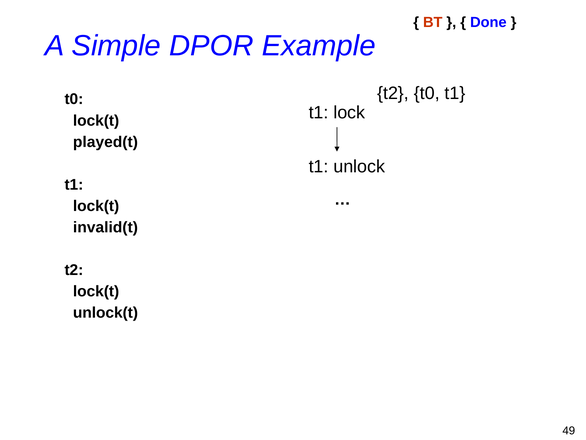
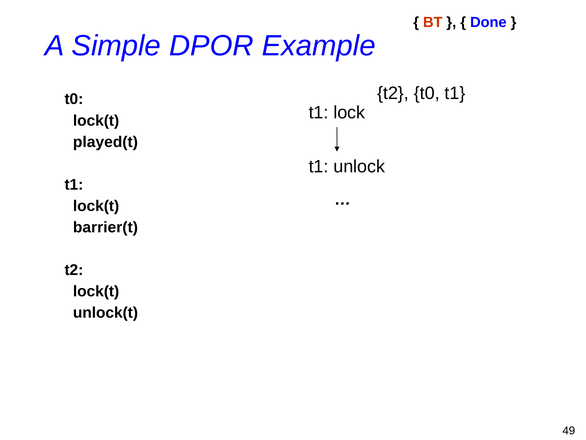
invalid(t: invalid(t -> barrier(t
